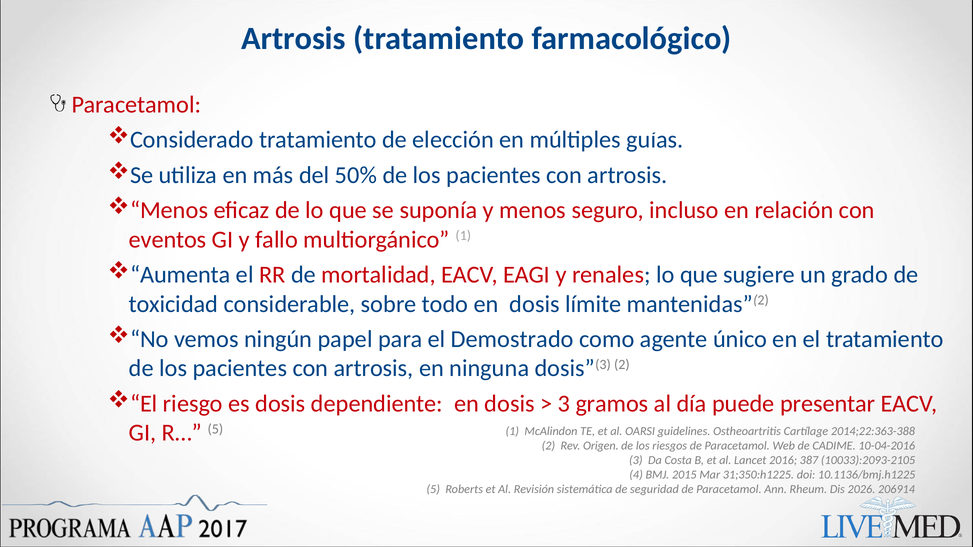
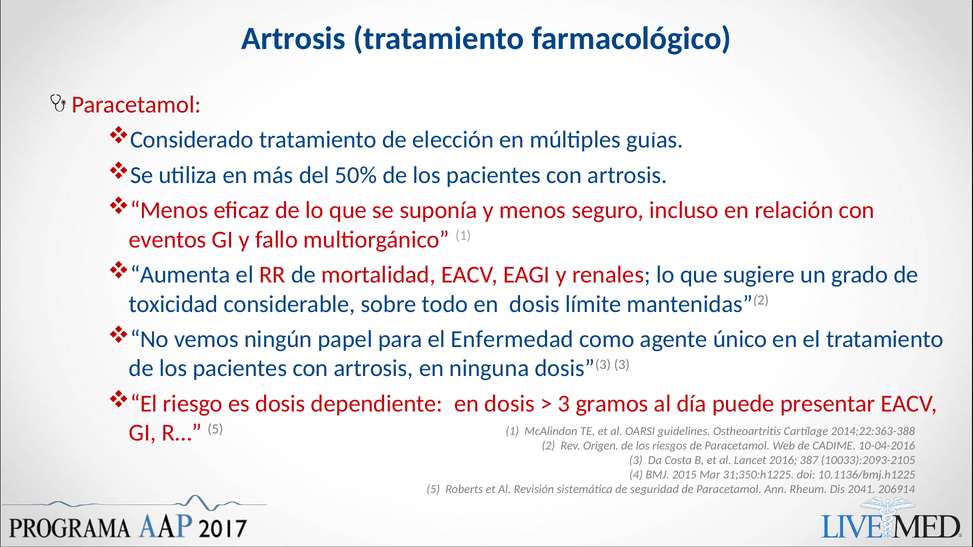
Demostrado: Demostrado -> Enfermedad
dosis”(3 2: 2 -> 3
2026: 2026 -> 2041
